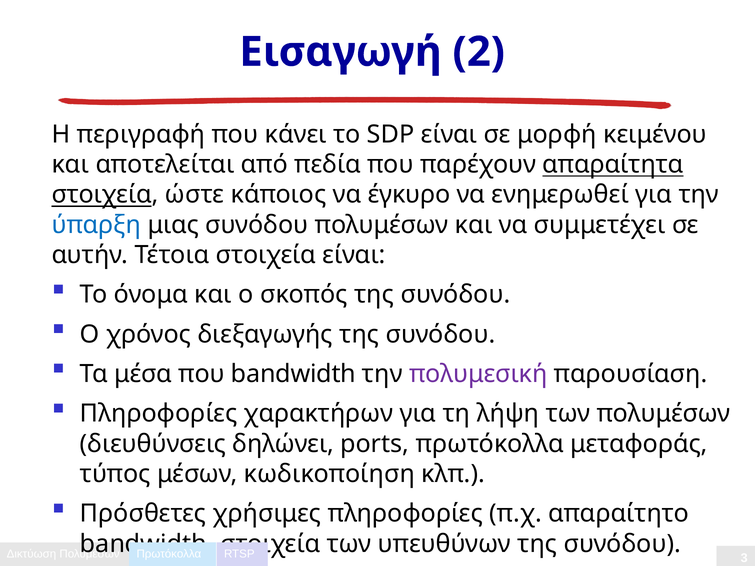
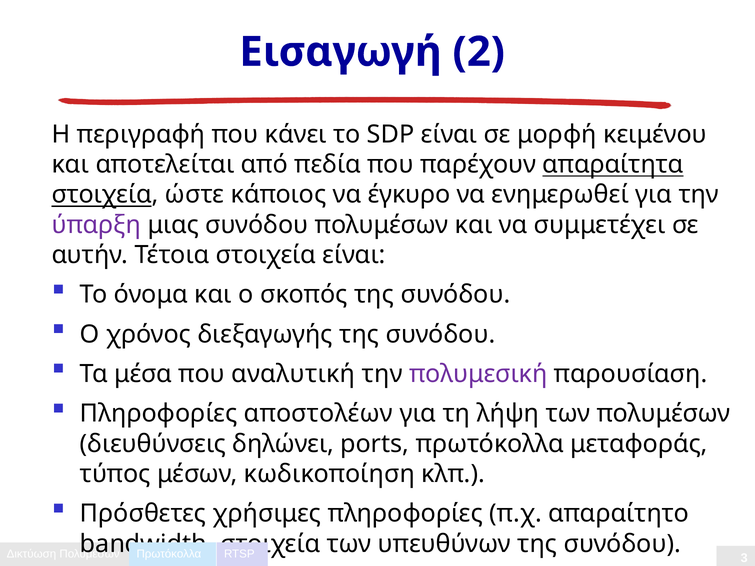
ύπαρξη colour: blue -> purple
που bandwidth: bandwidth -> αναλυτική
χαρακτήρων: χαρακτήρων -> αποστολέων
